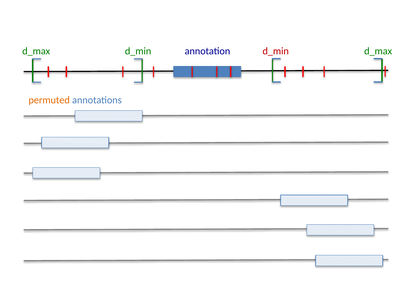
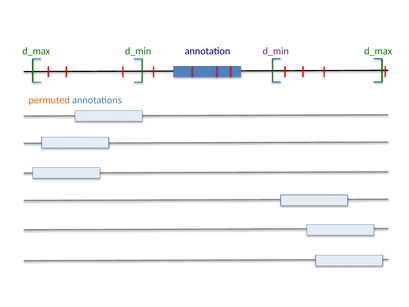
d_min at (276, 51) colour: red -> purple
